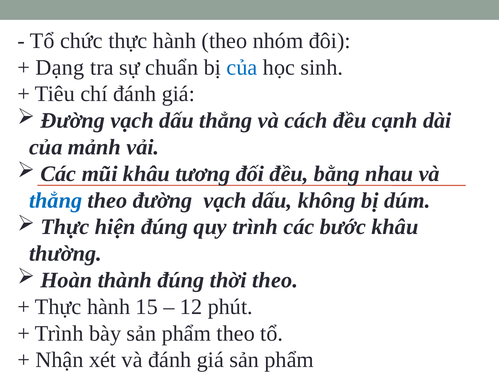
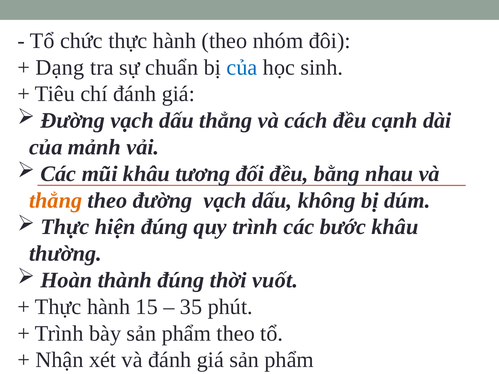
thẳng at (56, 201) colour: blue -> orange
thời theo: theo -> vuốt
12: 12 -> 35
